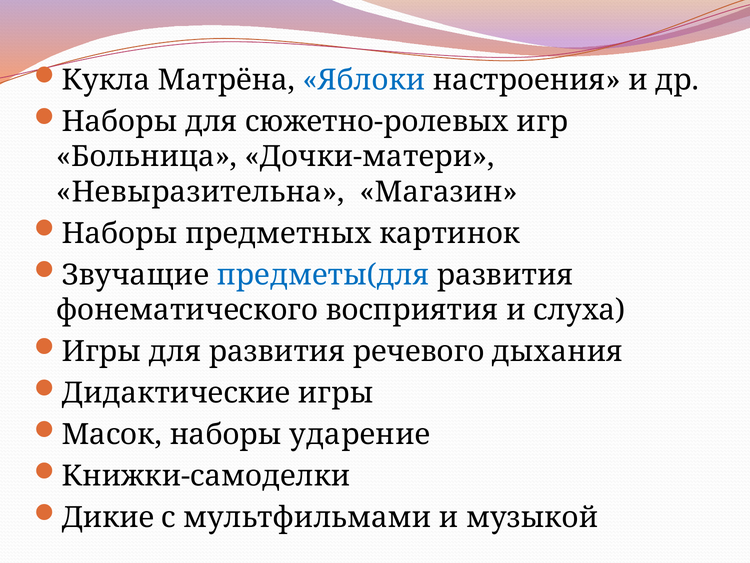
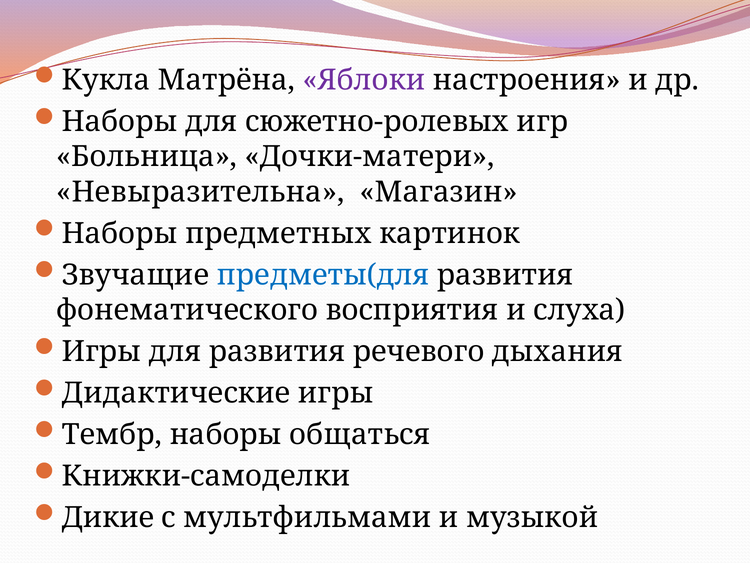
Яблоки colour: blue -> purple
Масок: Масок -> Тембр
ударение: ударение -> общаться
